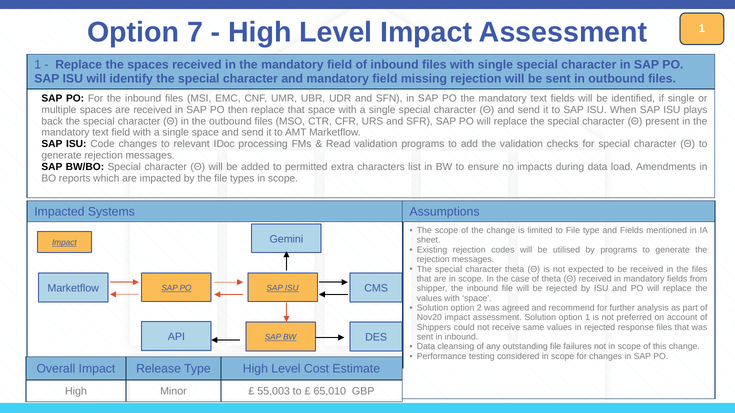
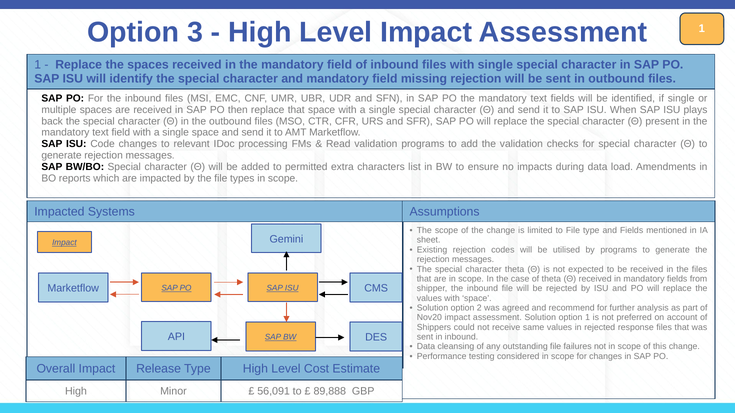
7: 7 -> 3
55,003: 55,003 -> 56,091
65,010: 65,010 -> 89,888
